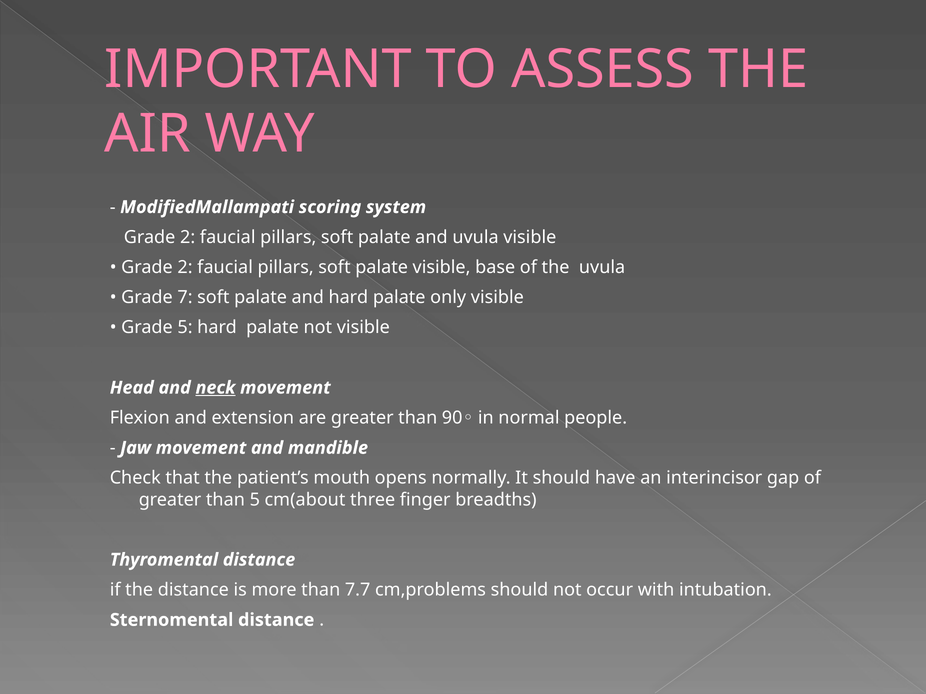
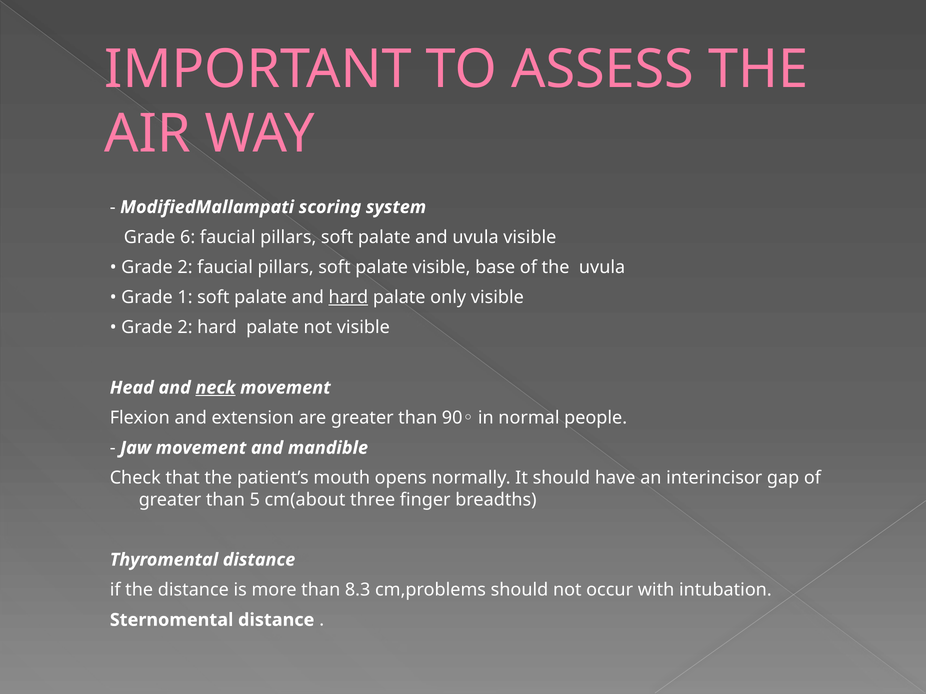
2 at (188, 237): 2 -> 6
7: 7 -> 1
hard at (348, 298) underline: none -> present
5 at (185, 328): 5 -> 2
7.7: 7.7 -> 8.3
